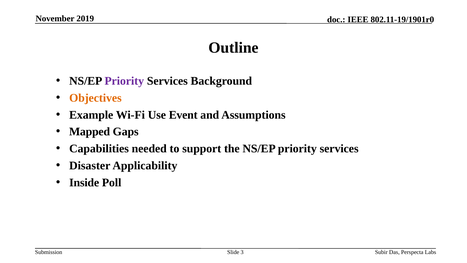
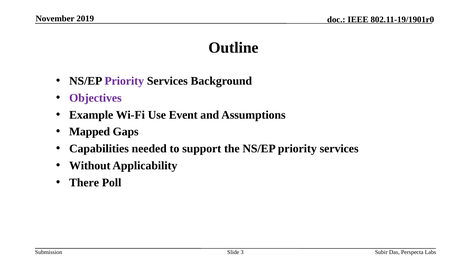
Objectives colour: orange -> purple
Disaster: Disaster -> Without
Inside: Inside -> There
